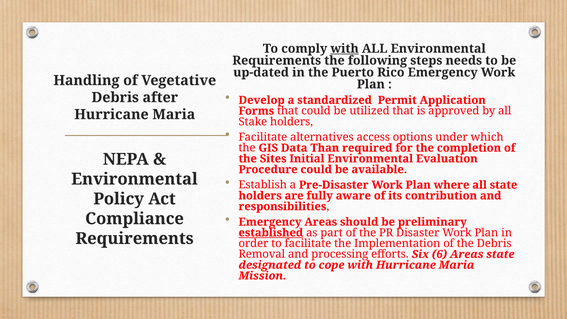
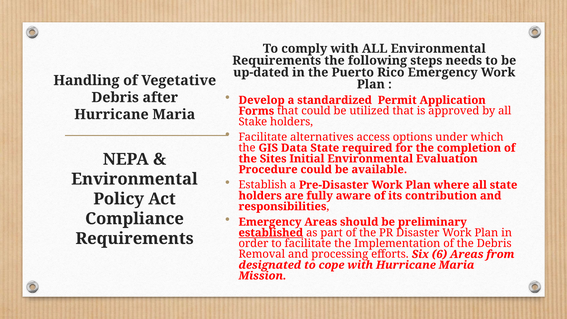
with at (345, 49) underline: present -> none
Data Than: Than -> State
Areas state: state -> from
